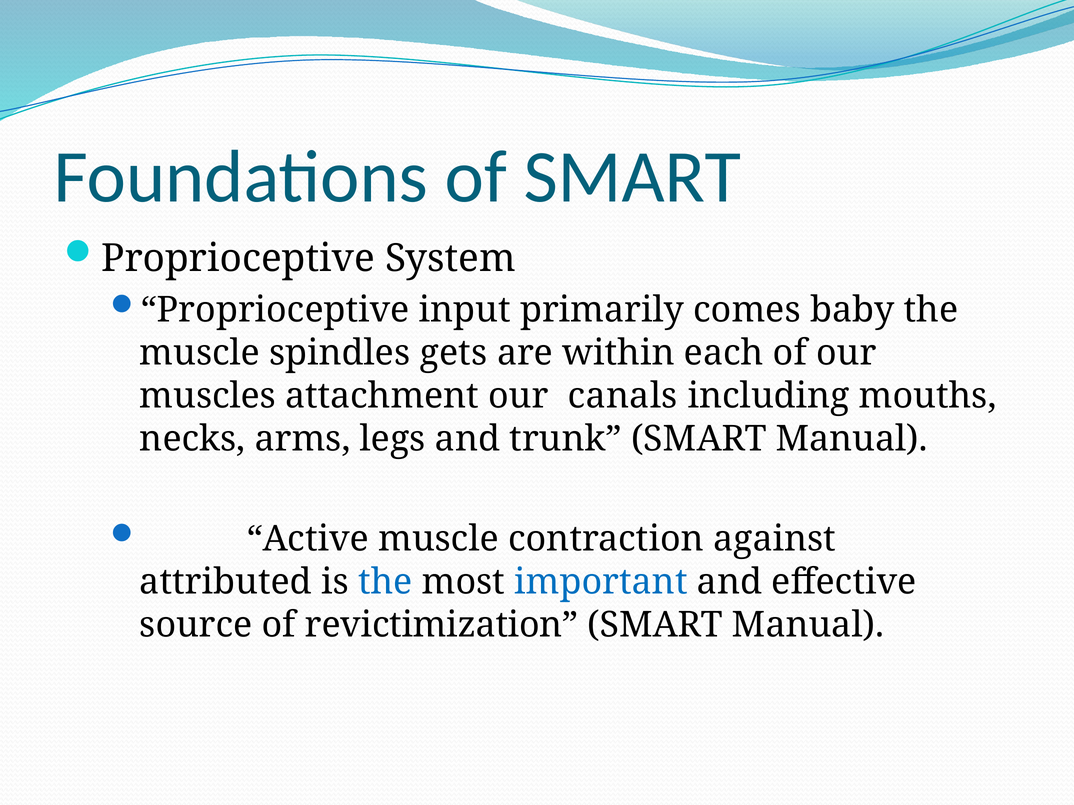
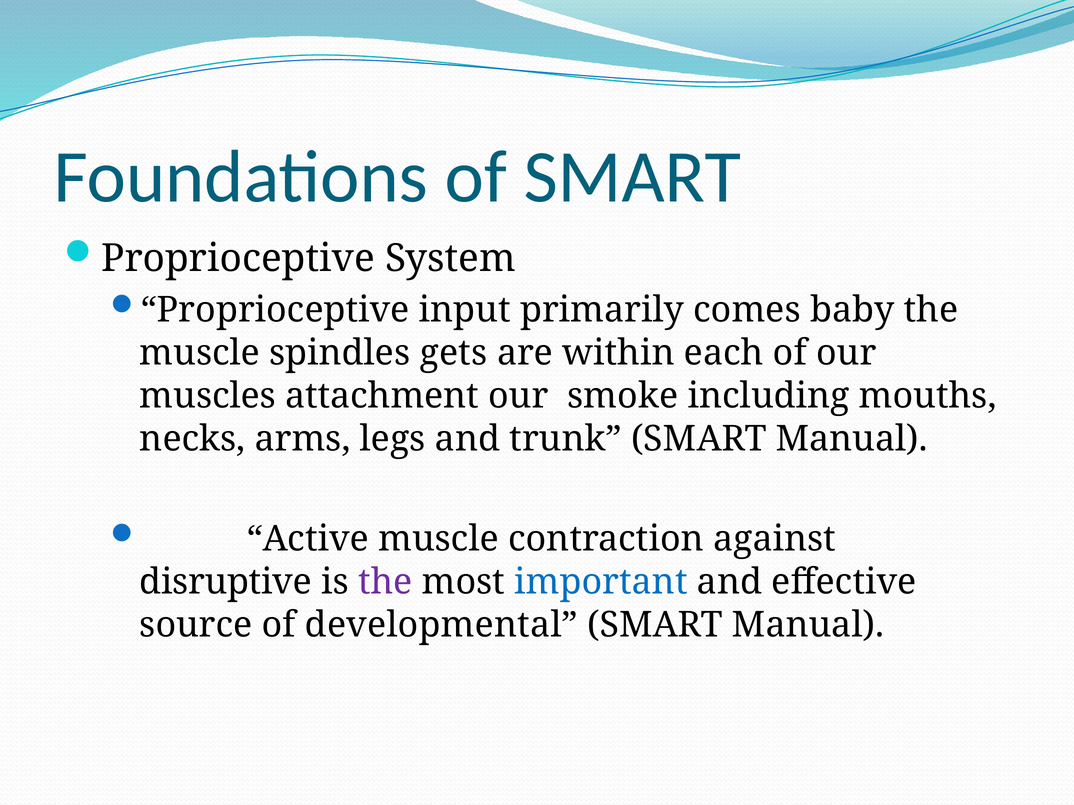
canals: canals -> smoke
attributed: attributed -> disruptive
the at (385, 582) colour: blue -> purple
revictimization: revictimization -> developmental
